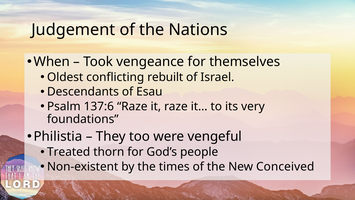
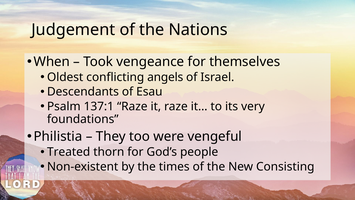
rebuilt: rebuilt -> angels
137:6: 137:6 -> 137:1
Conceived: Conceived -> Consisting
